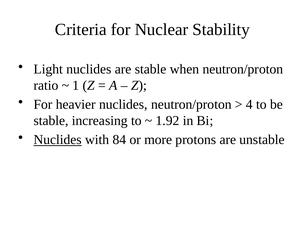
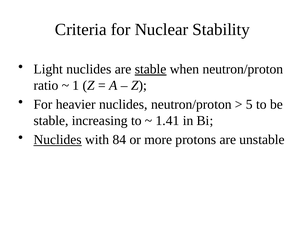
stable at (151, 69) underline: none -> present
4: 4 -> 5
1.92: 1.92 -> 1.41
